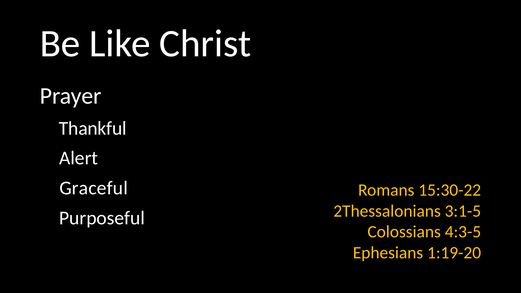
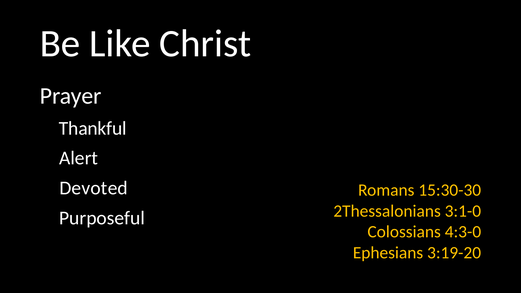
Graceful: Graceful -> Devoted
15:30-22: 15:30-22 -> 15:30-30
3:1-5: 3:1-5 -> 3:1-0
4:3-5: 4:3-5 -> 4:3-0
1:19-20: 1:19-20 -> 3:19-20
